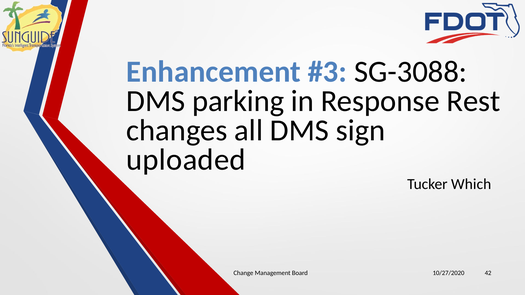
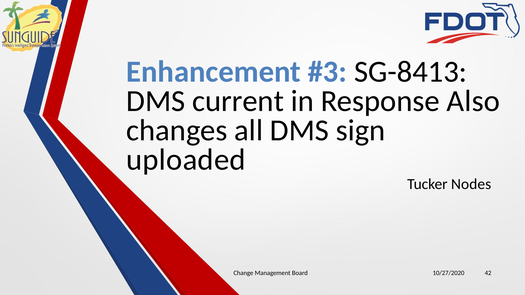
SG-3088: SG-3088 -> SG-8413
parking: parking -> current
Rest: Rest -> Also
Which: Which -> Nodes
